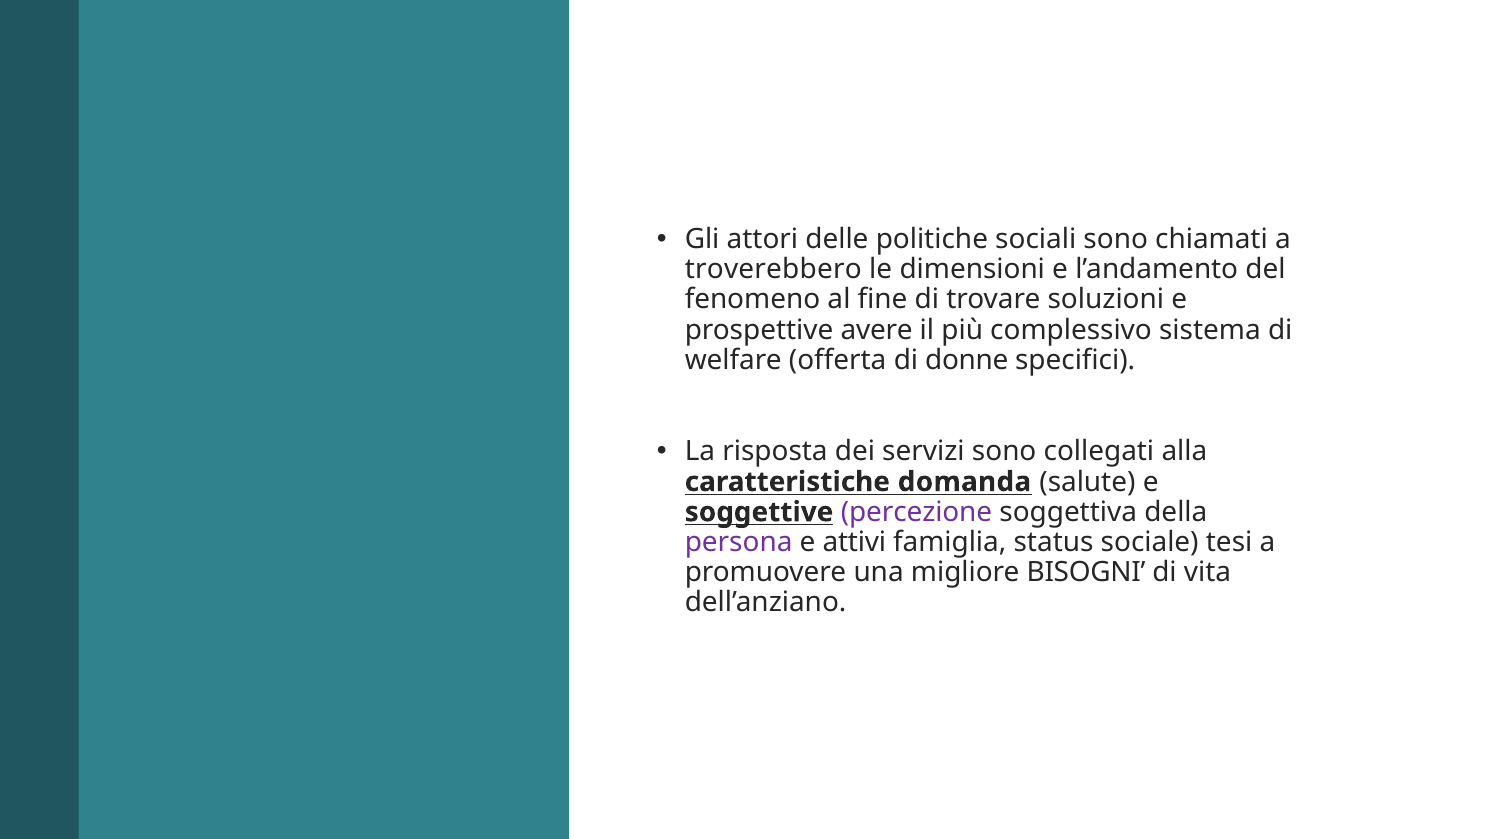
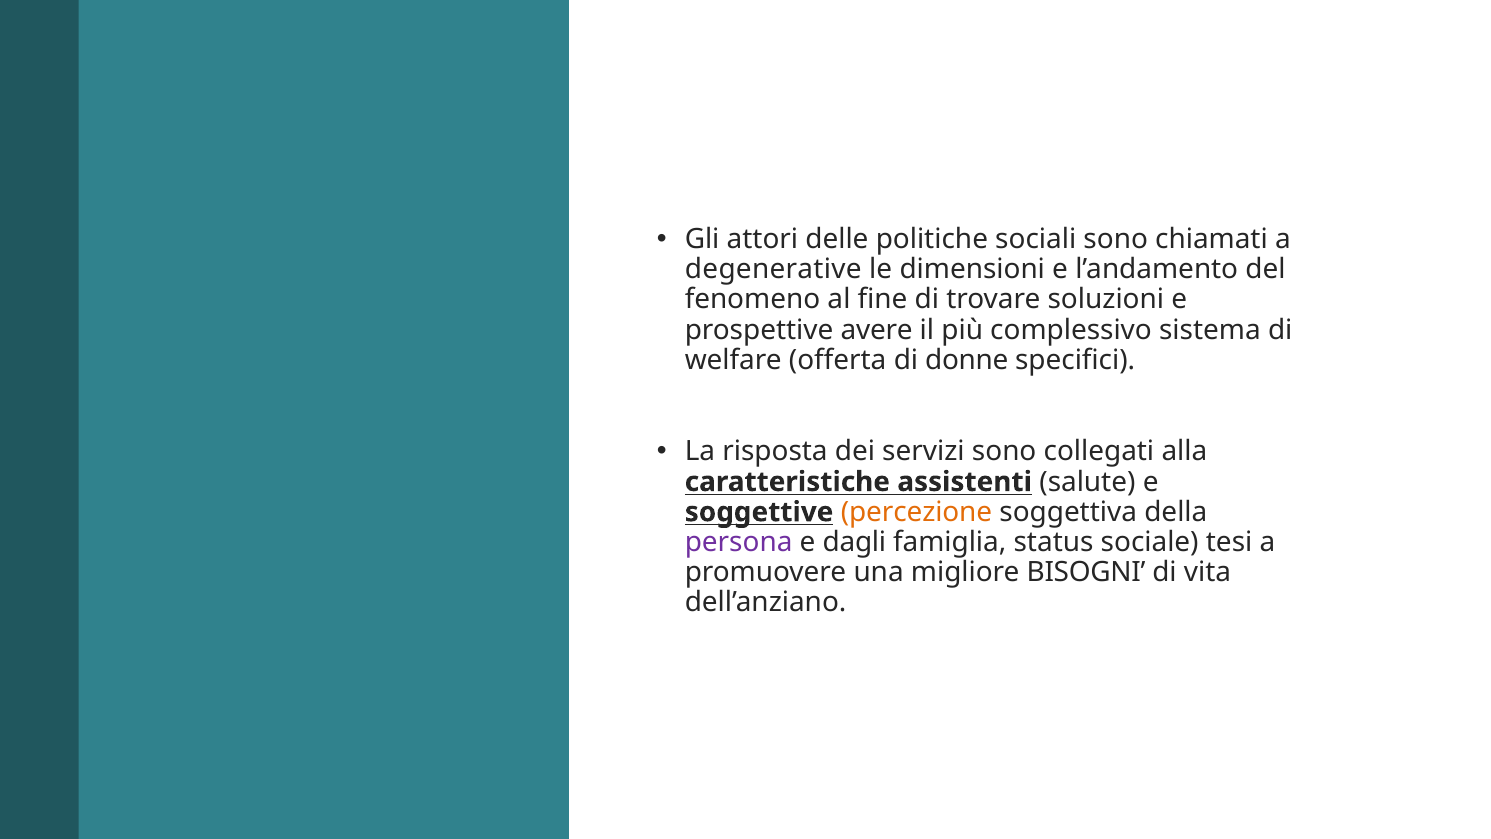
troverebbero: troverebbero -> degenerative
domanda: domanda -> assistenti
percezione colour: purple -> orange
attivi: attivi -> dagli
